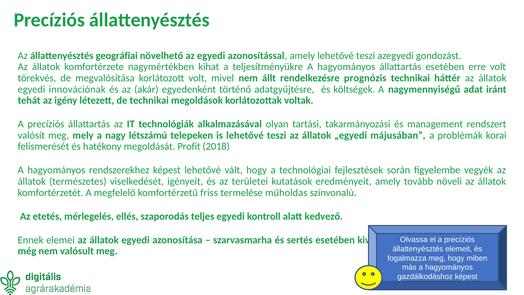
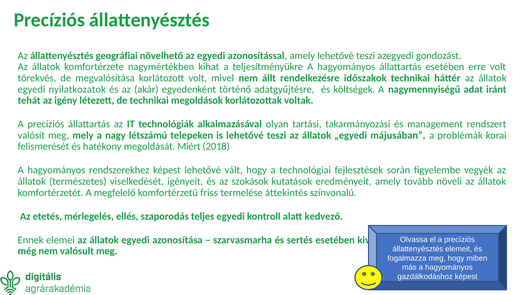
prognózis: prognózis -> időszakok
innovációnak: innovációnak -> nyilatkozatok
Profit: Profit -> Miért
területei: területei -> szokások
műholdas: műholdas -> áttekintés
